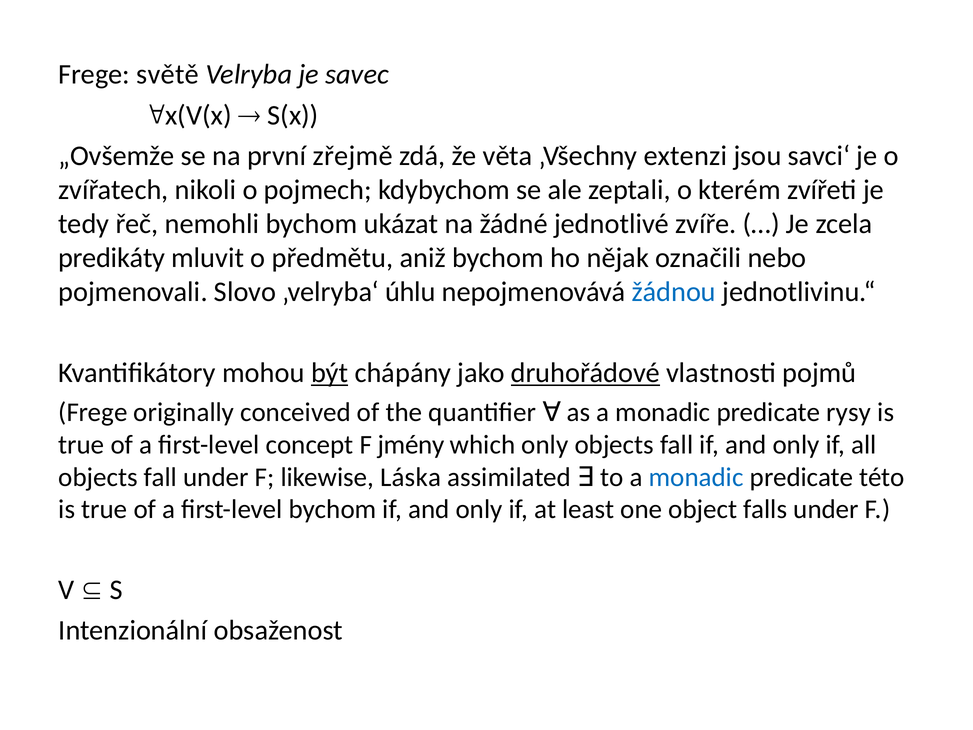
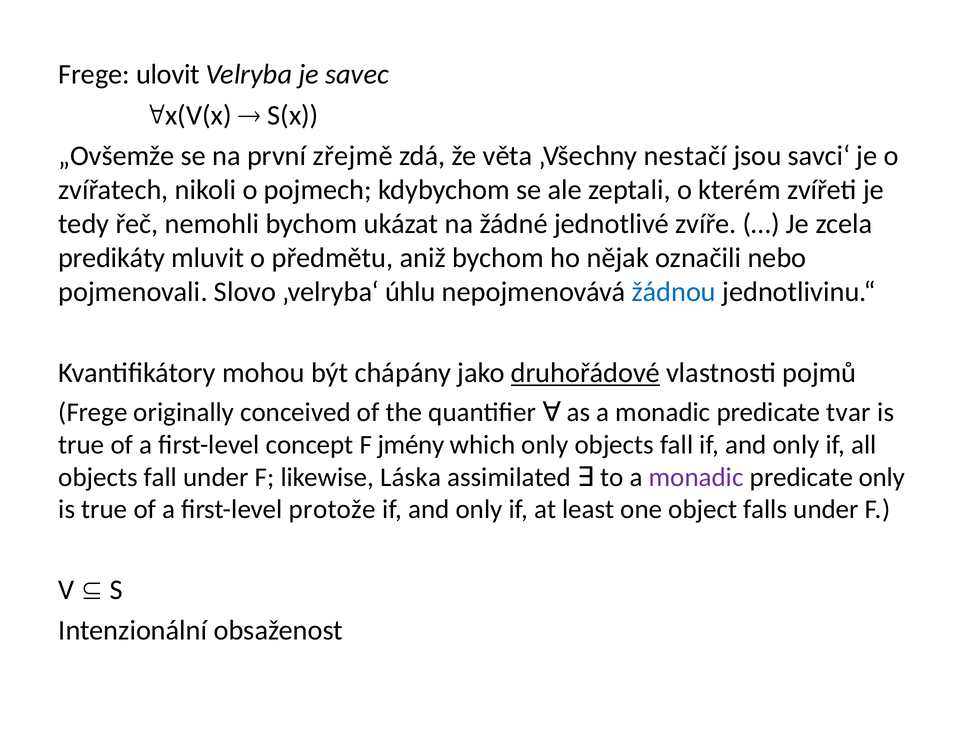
světě: světě -> ulovit
extenzi: extenzi -> nestačí
být underline: present -> none
rysy: rysy -> tvar
monadic at (696, 477) colour: blue -> purple
predicate této: této -> only
first-level bychom: bychom -> protože
